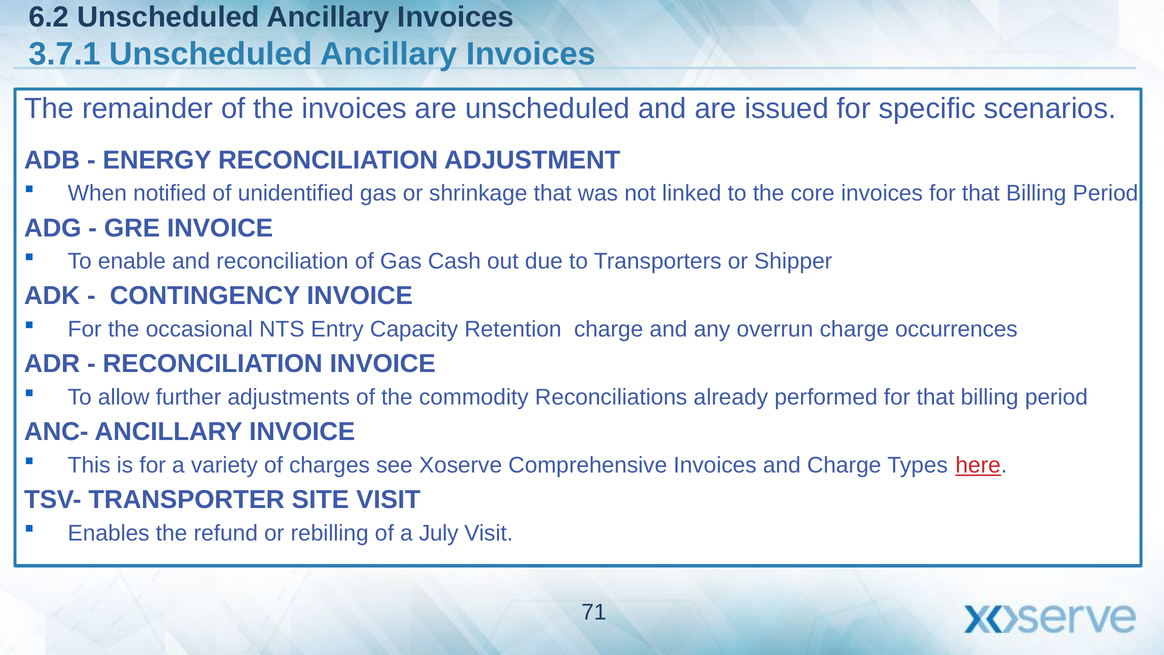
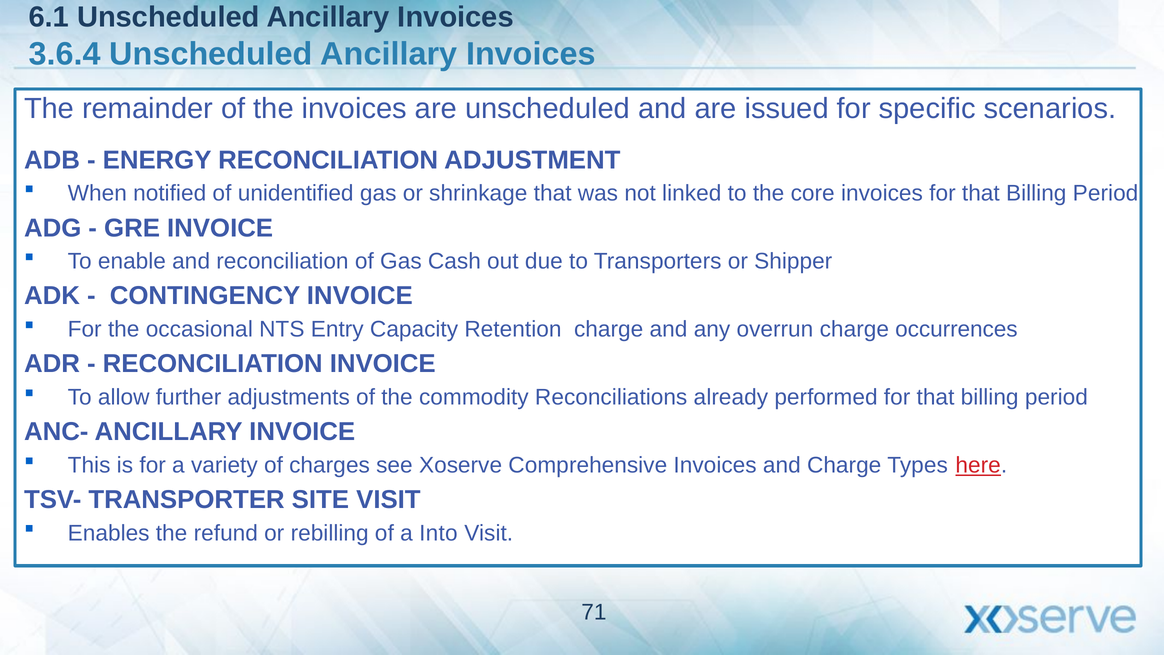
6.2: 6.2 -> 6.1
3.7.1: 3.7.1 -> 3.6.4
July: July -> Into
